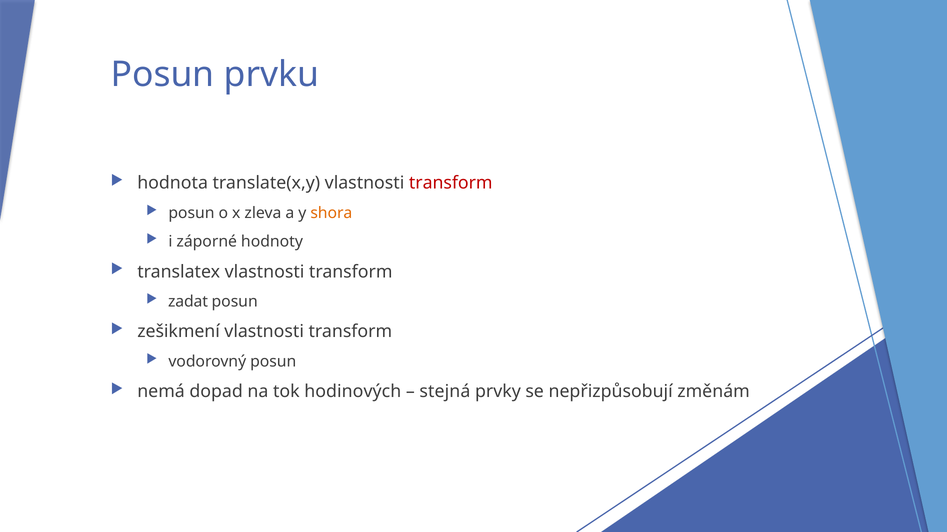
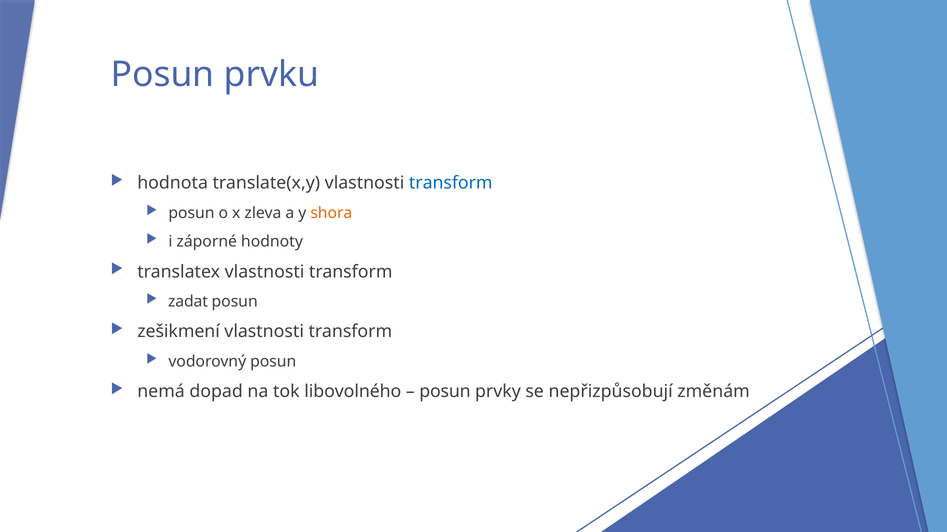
transform at (451, 183) colour: red -> blue
hodinových: hodinových -> libovolného
stejná at (445, 392): stejná -> posun
